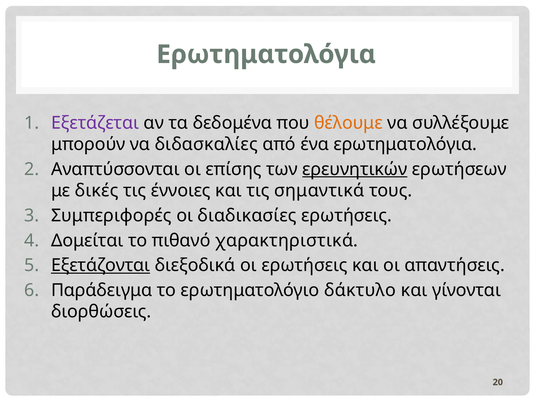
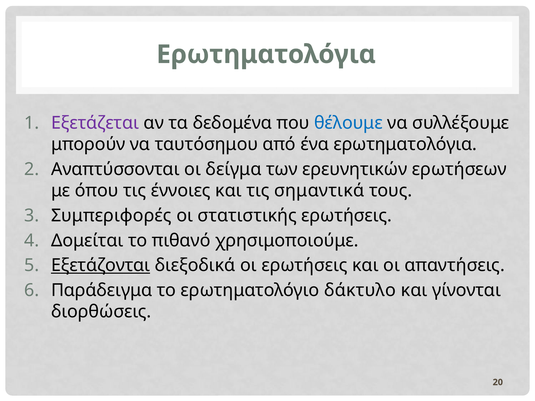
θέλουμε colour: orange -> blue
διδασκαλίες: διδασκαλίες -> ταυτόσημου
επίσης: επίσης -> δείγμα
ερευνητικών underline: present -> none
δικές: δικές -> όπου
διαδικασίες: διαδικασίες -> στατιστικής
χαρακτηριστικά: χαρακτηριστικά -> χρησιμοποιούμε
